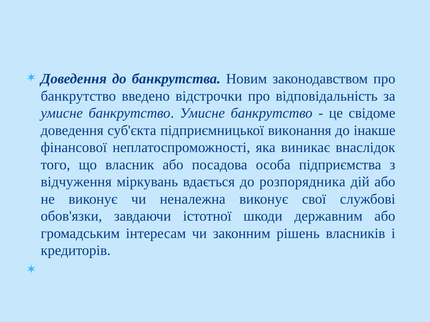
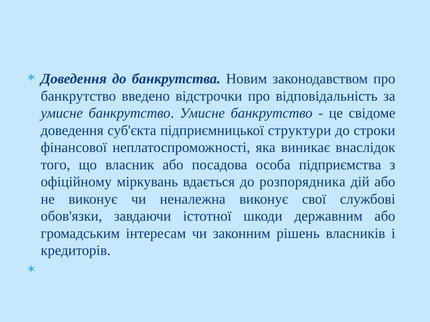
виконання: виконання -> структури
інакше: інакше -> строки
відчуження: відчуження -> офіційному
